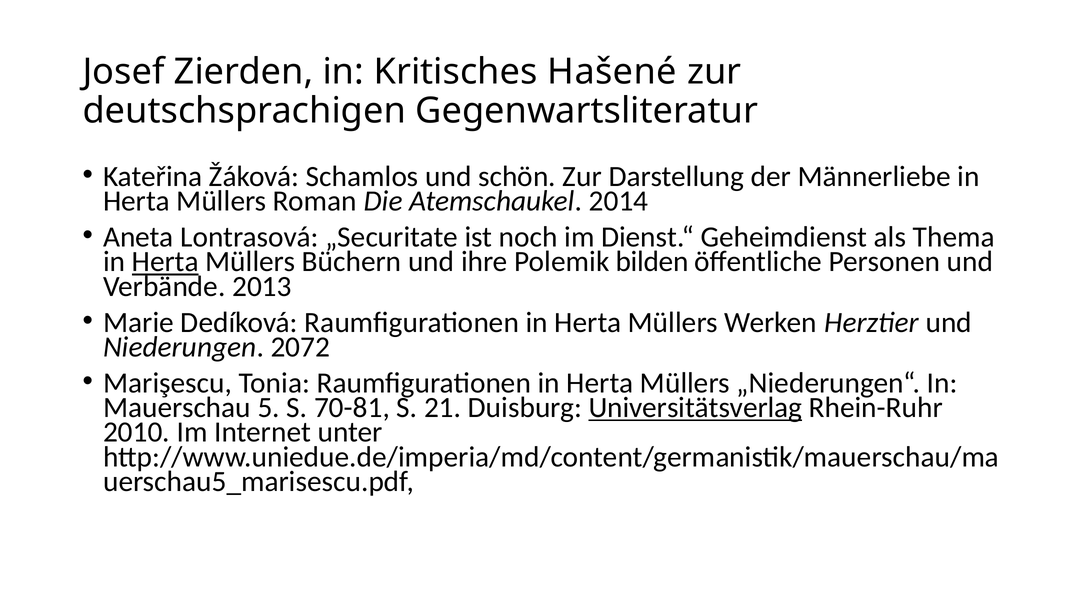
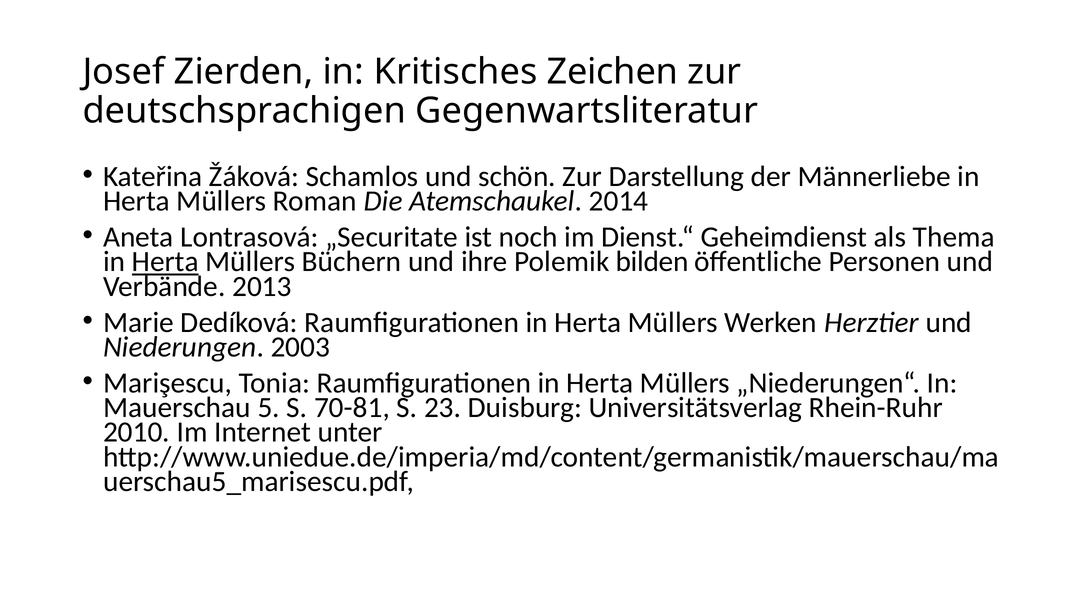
Hašené: Hašené -> Zeichen
2072: 2072 -> 2003
21: 21 -> 23
Universitätsverlag underline: present -> none
